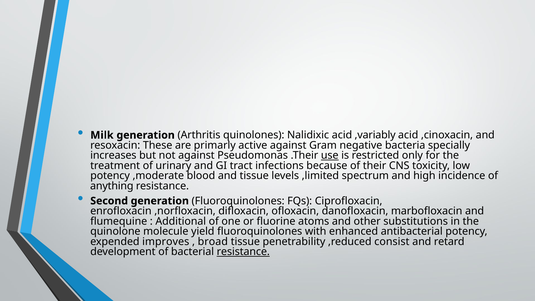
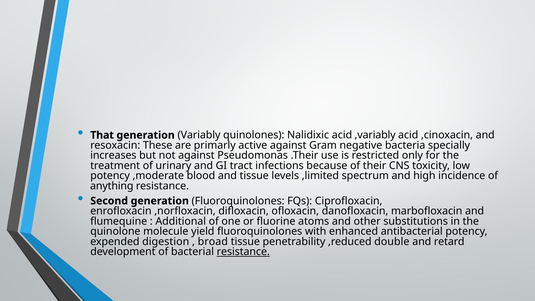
Milk: Milk -> That
Arthritis: Arthritis -> Variably
use underline: present -> none
improves: improves -> digestion
consist: consist -> double
